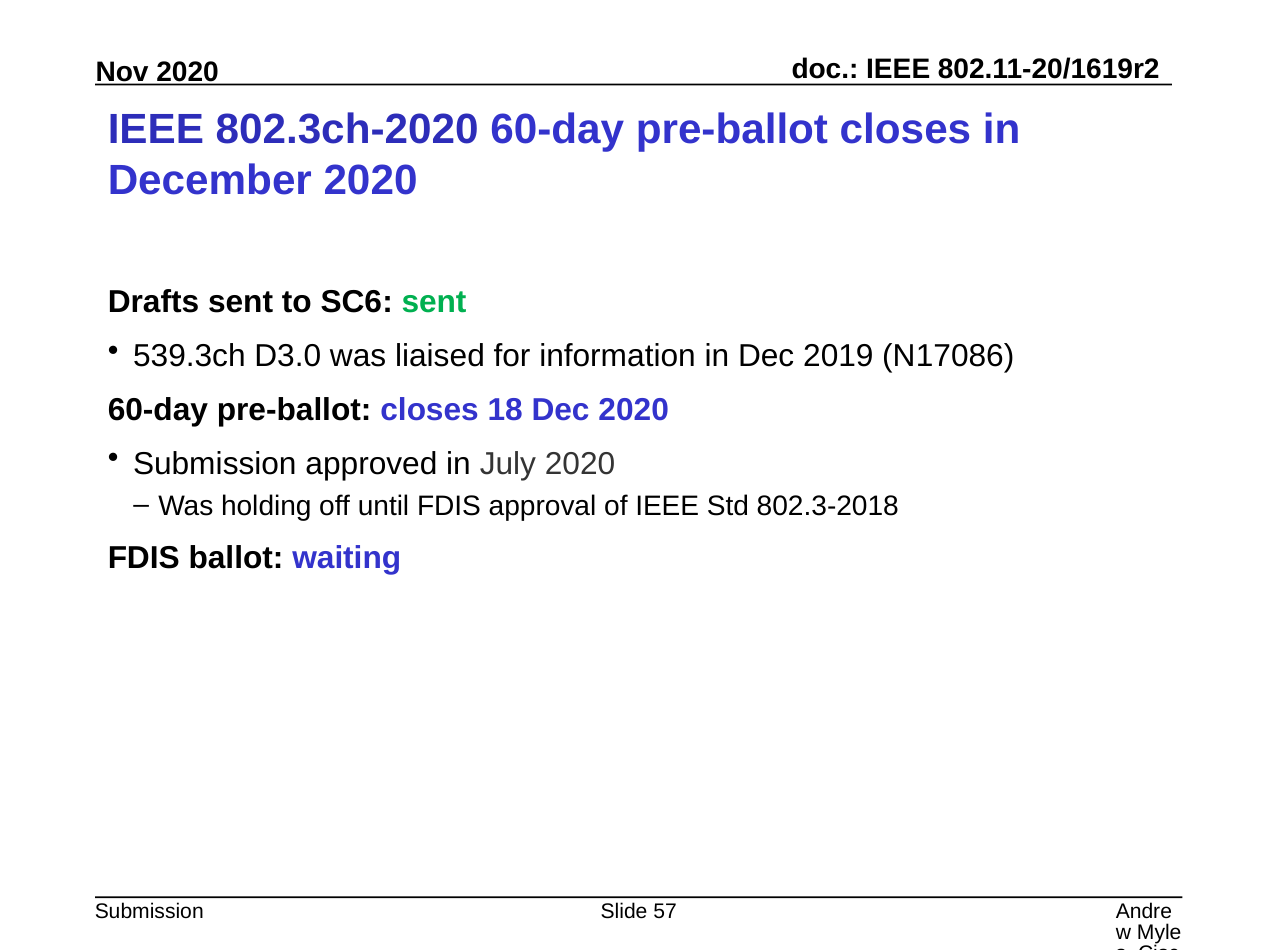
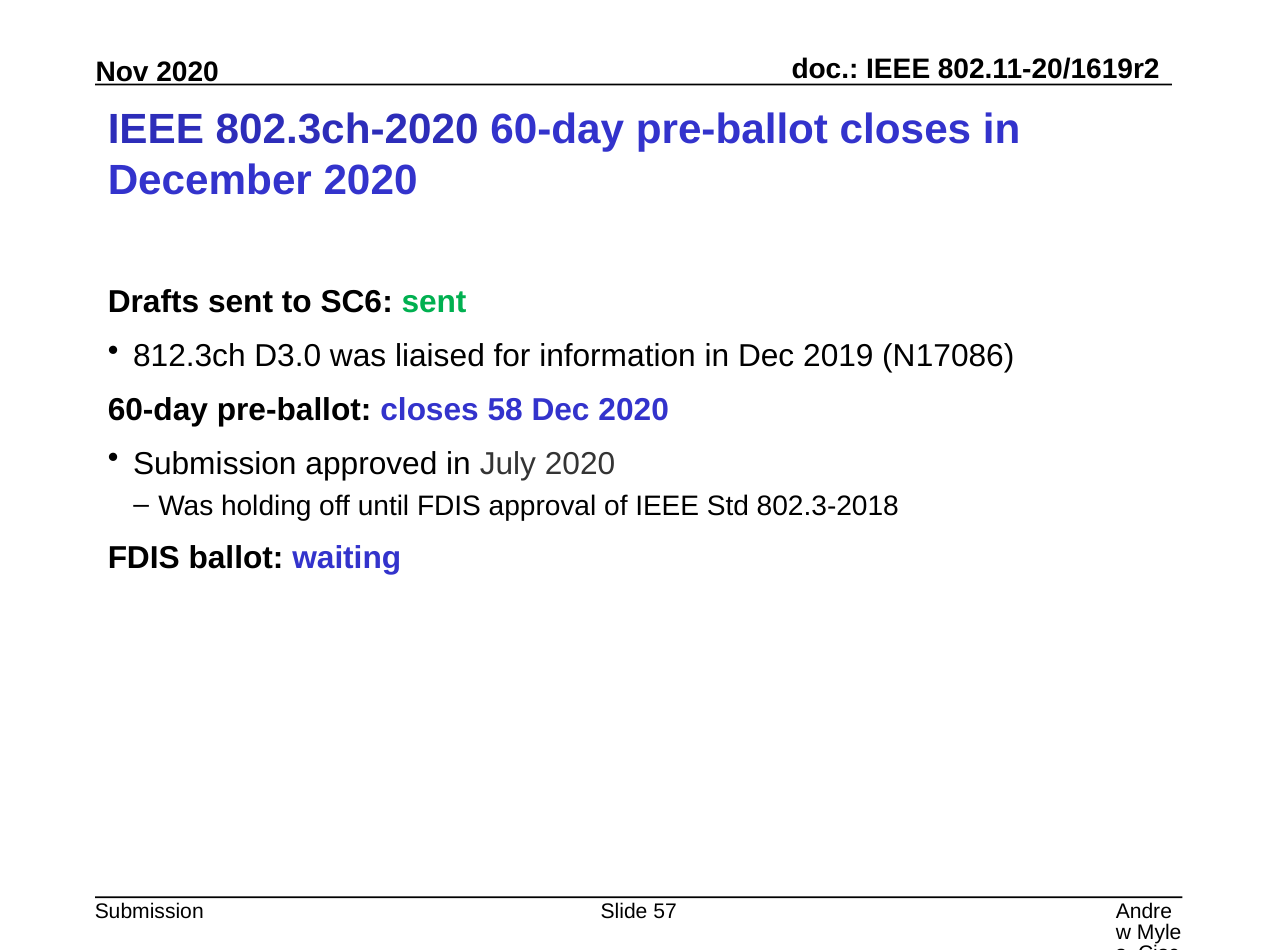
539.3ch: 539.3ch -> 812.3ch
18: 18 -> 58
